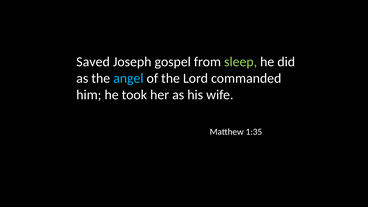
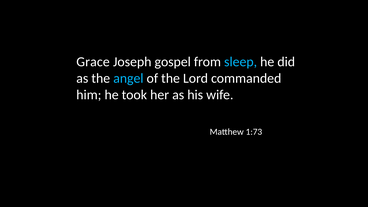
Saved: Saved -> Grace
sleep colour: light green -> light blue
1:35: 1:35 -> 1:73
